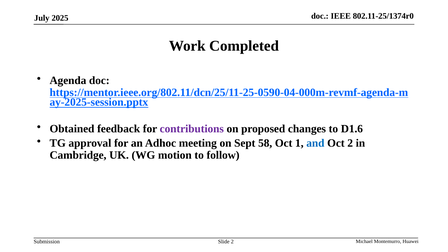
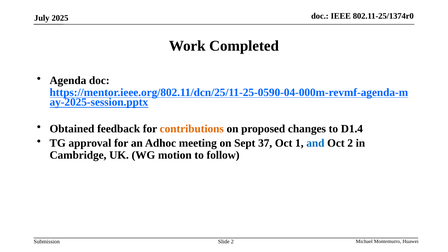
contributions colour: purple -> orange
D1.6: D1.6 -> D1.4
58: 58 -> 37
